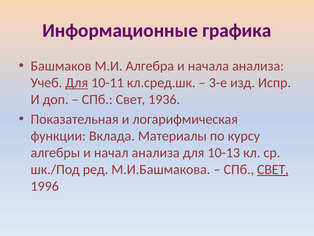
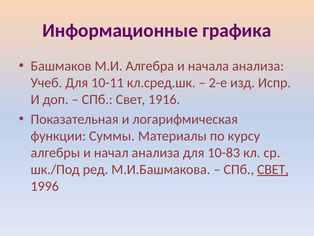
Для at (77, 83) underline: present -> none
3-е: 3-е -> 2-е
1936: 1936 -> 1916
Вклада: Вклада -> Суммы
10-13: 10-13 -> 10-83
